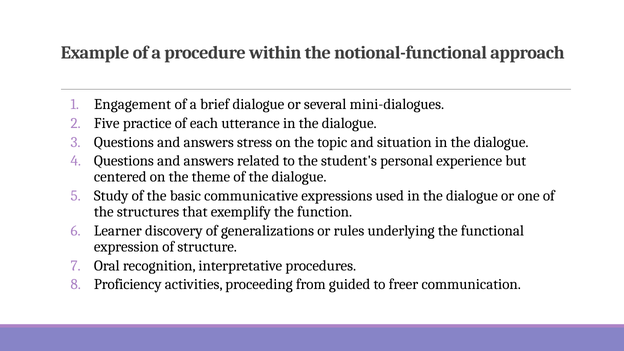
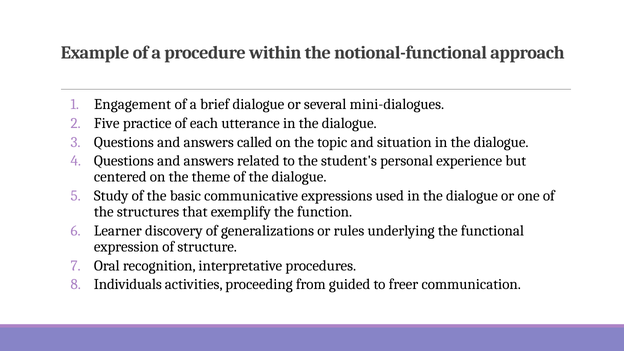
stress: stress -> called
Proficiency: Proficiency -> Individuals
